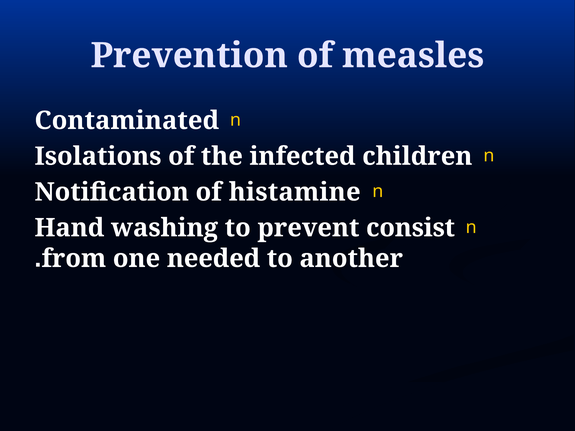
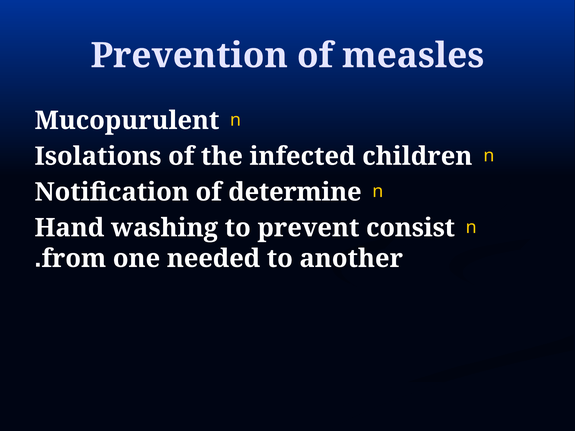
Contaminated: Contaminated -> Mucopurulent
histamine: histamine -> determine
